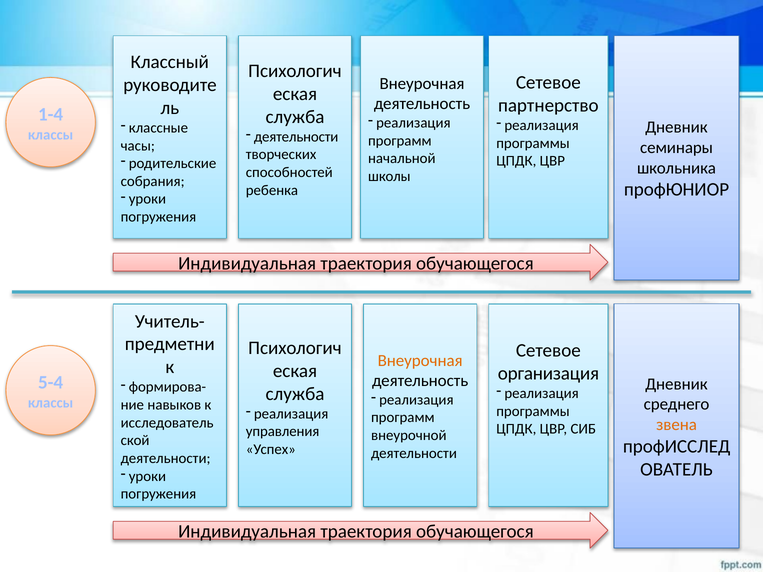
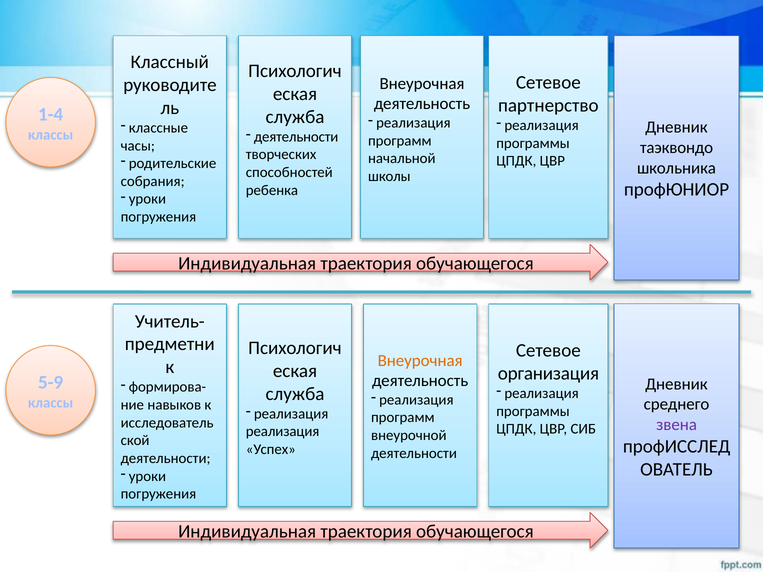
семинары: семинары -> таэквондо
5-4: 5-4 -> 5-9
звена colour: orange -> purple
управления at (283, 432): управления -> реализация
